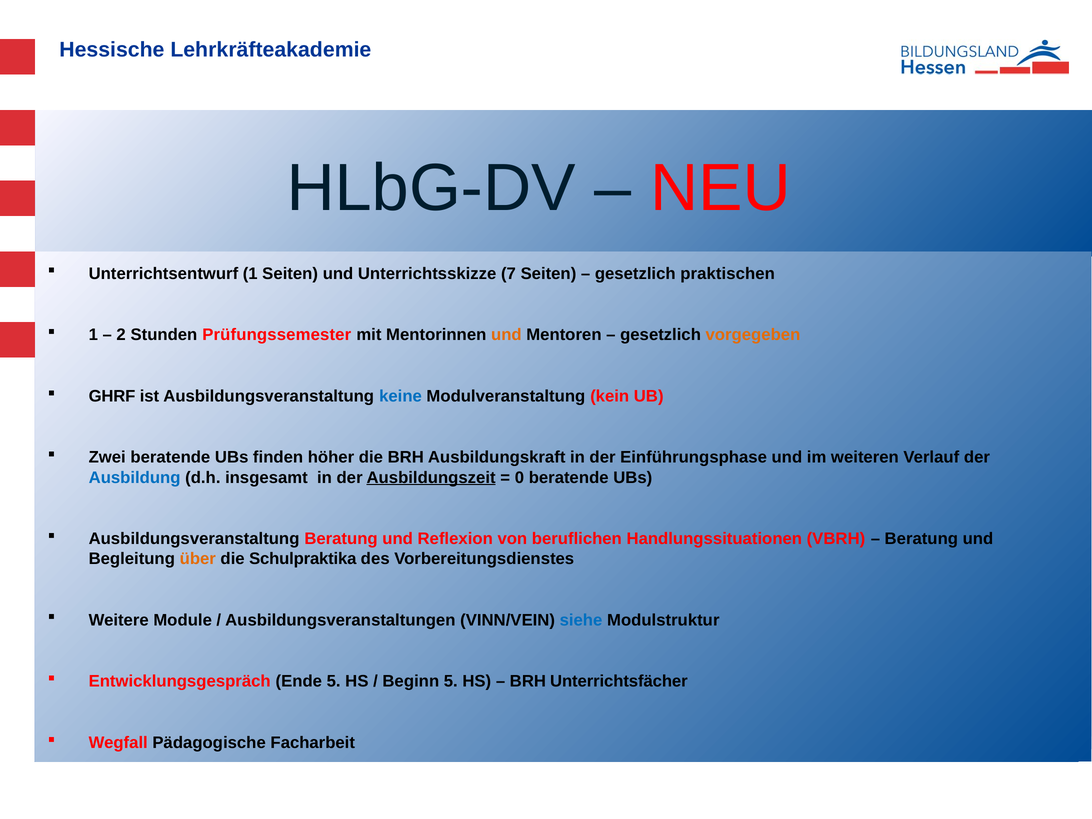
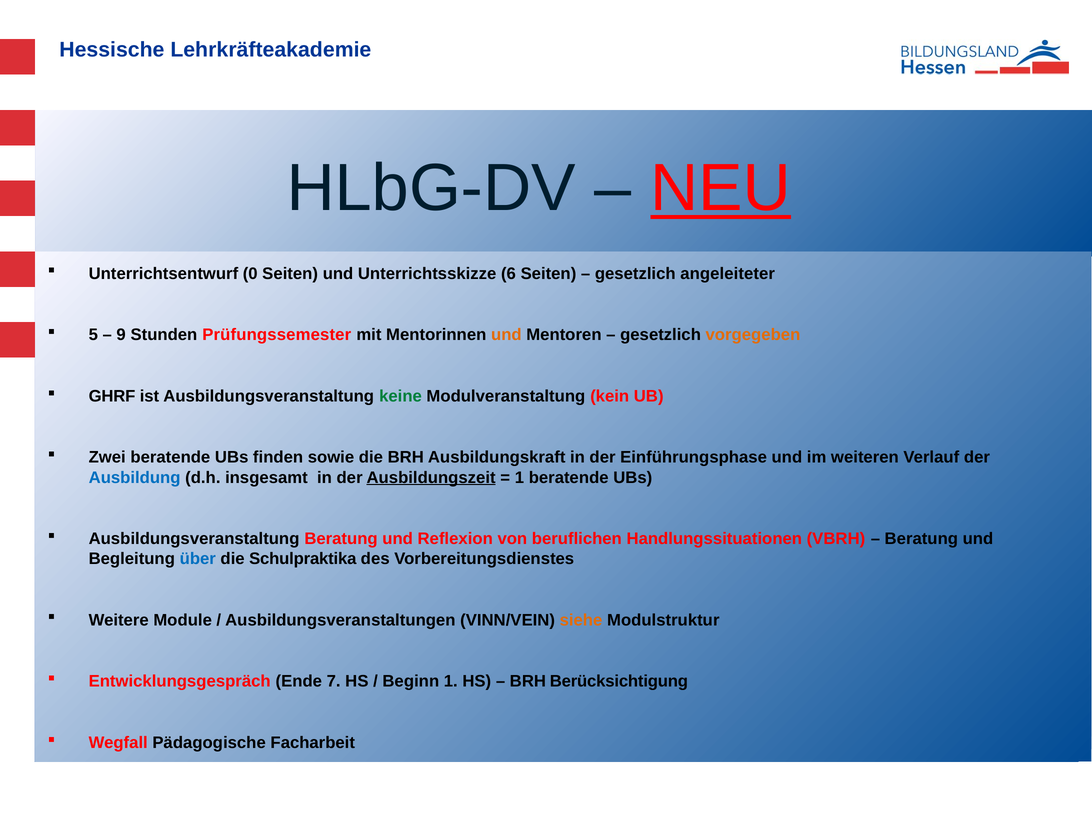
NEU underline: none -> present
Unterrichtsentwurf 1: 1 -> 0
7: 7 -> 6
praktischen: praktischen -> angeleiteter
1 at (93, 335): 1 -> 5
2: 2 -> 9
keine colour: blue -> green
höher: höher -> sowie
0 at (519, 478): 0 -> 1
über colour: orange -> blue
siehe colour: blue -> orange
Ende 5: 5 -> 7
Beginn 5: 5 -> 1
Unterrichtsfächer: Unterrichtsfächer -> Berücksichtigung
